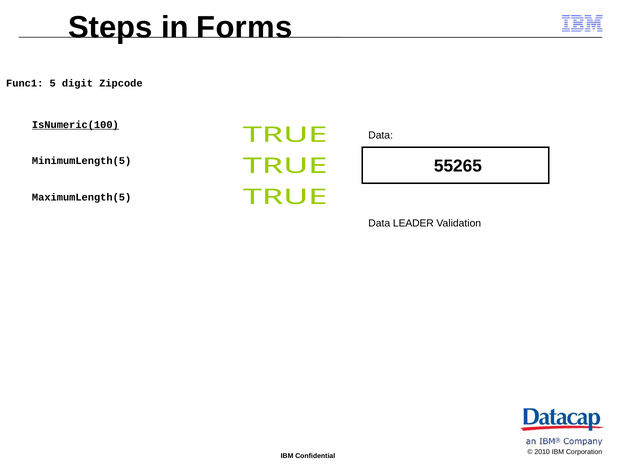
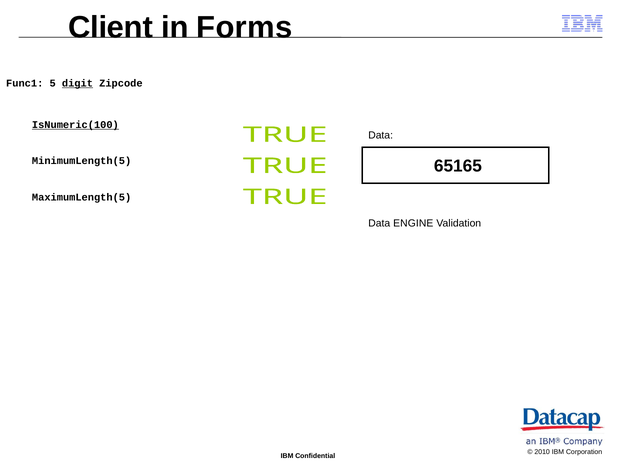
Steps: Steps -> Client
digit underline: none -> present
55265: 55265 -> 65165
LEADER: LEADER -> ENGINE
